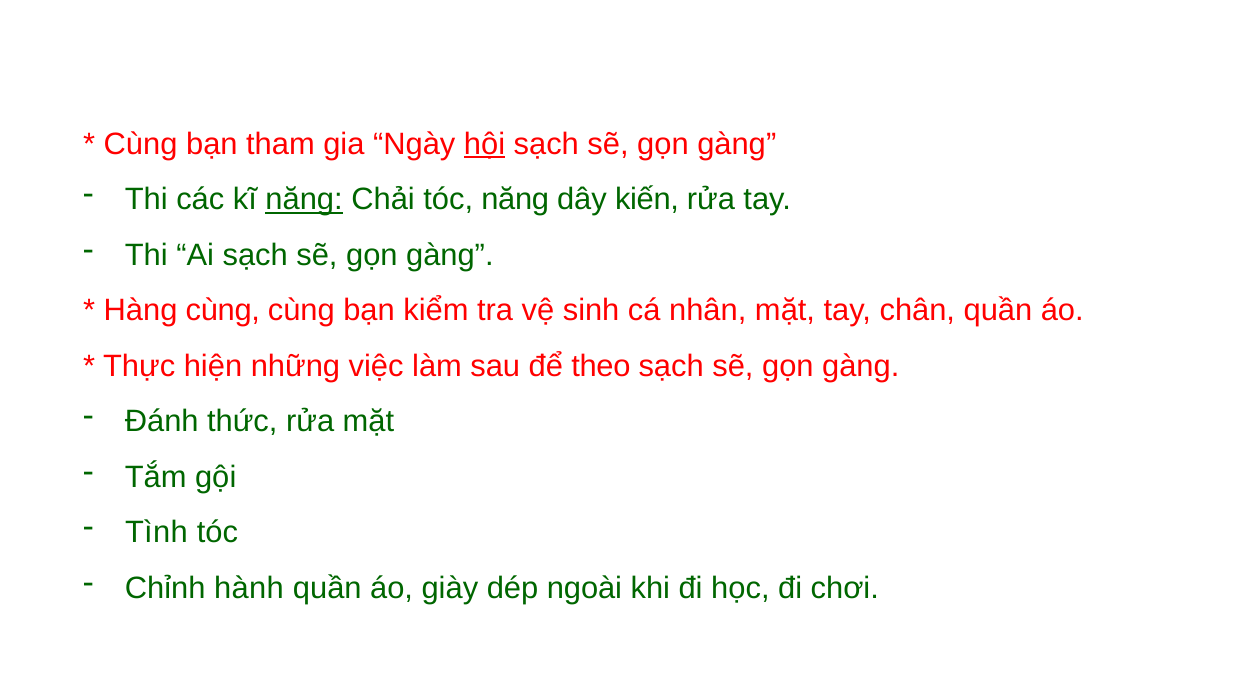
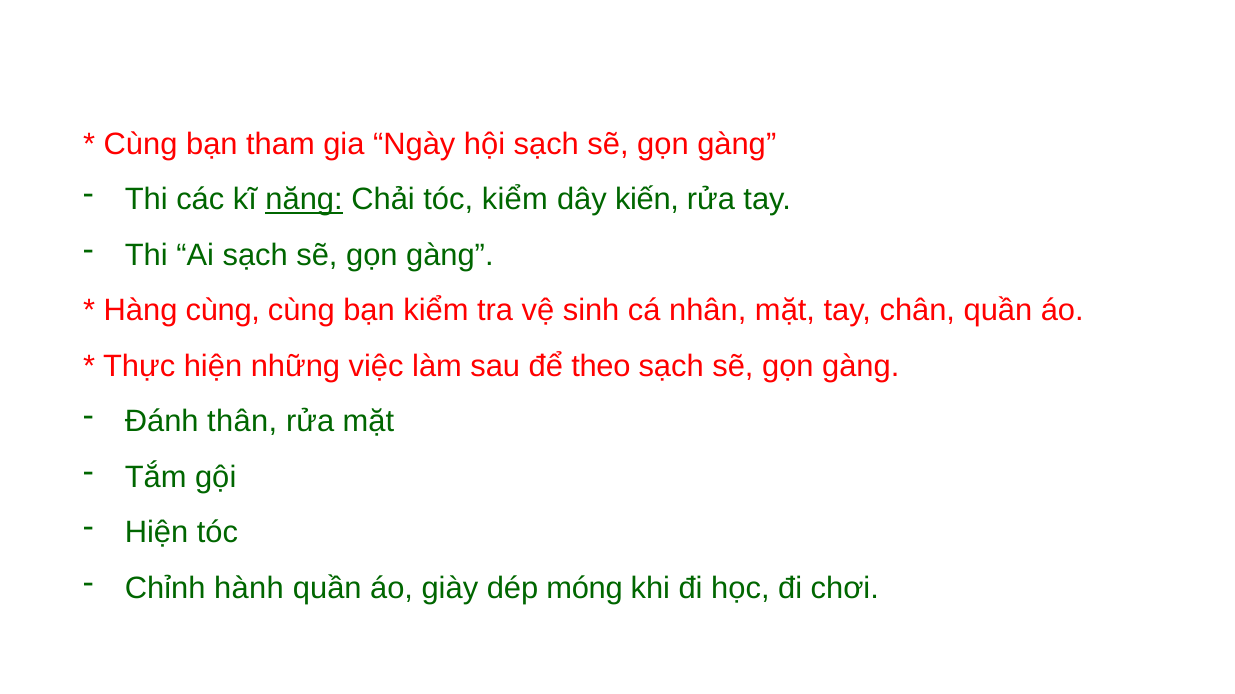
hội underline: present -> none
tóc năng: năng -> kiểm
thức: thức -> thân
Tình at (156, 533): Tình -> Hiện
ngoài: ngoài -> móng
